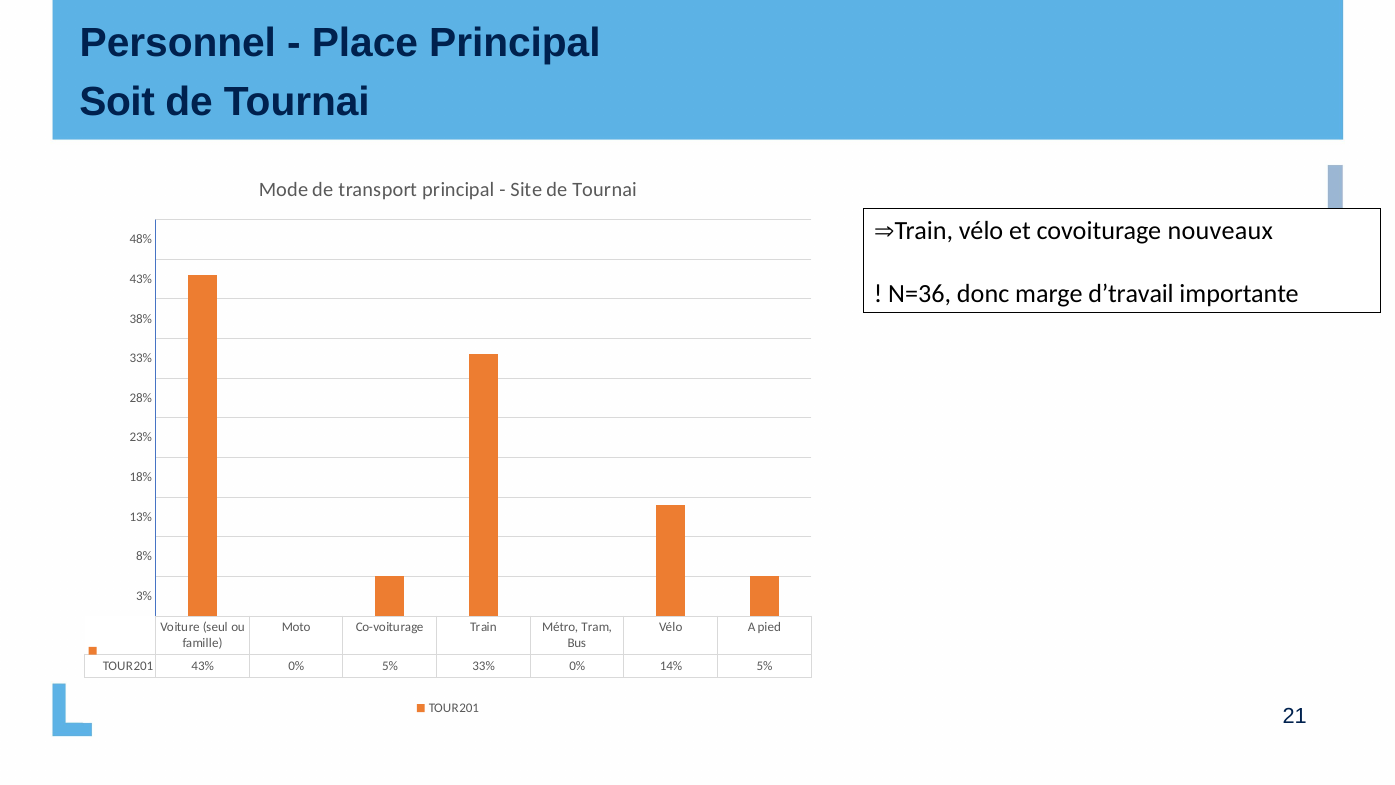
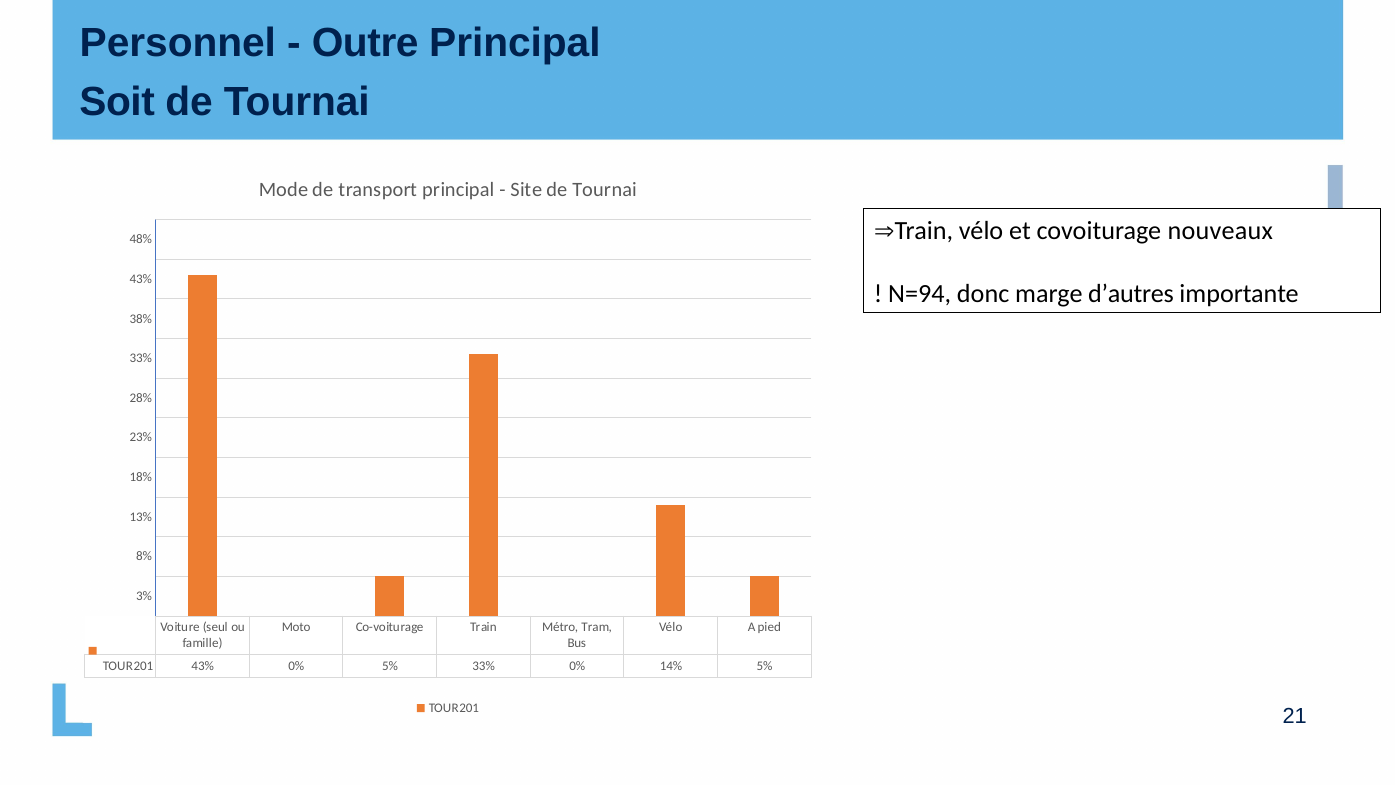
Place: Place -> Outre
N=36: N=36 -> N=94
d’travail: d’travail -> d’autres
